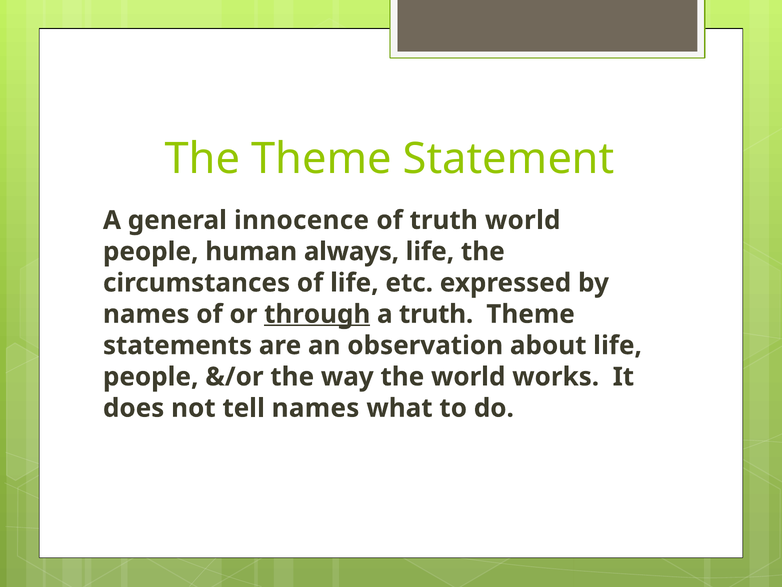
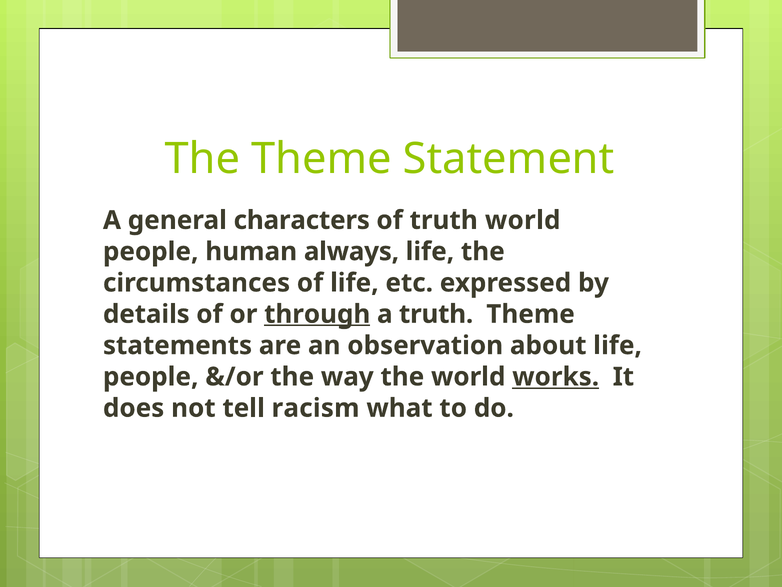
innocence: innocence -> characters
names at (146, 314): names -> details
works underline: none -> present
tell names: names -> racism
